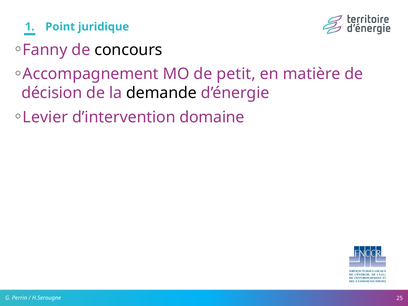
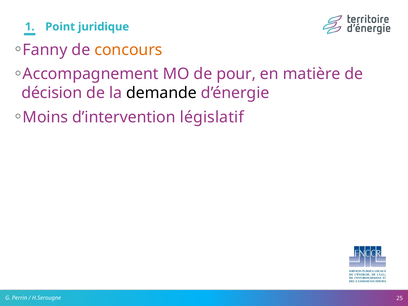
concours colour: black -> orange
petit: petit -> pour
Levier: Levier -> Moins
domaine: domaine -> législatif
